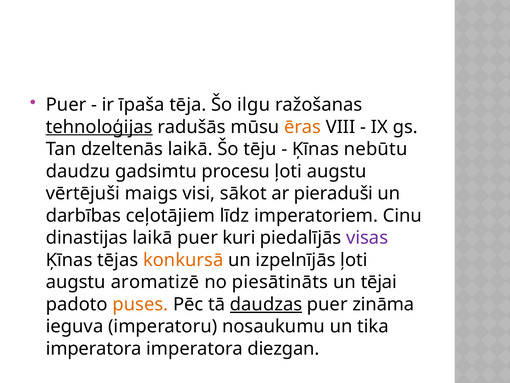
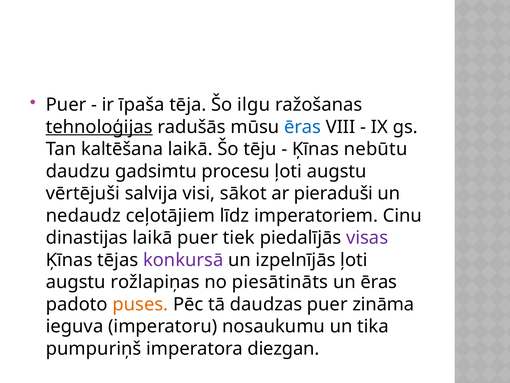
ēras at (303, 127) colour: orange -> blue
dzeltenās: dzeltenās -> kaltēšana
maigs: maigs -> salvija
darbības: darbības -> nedaudz
kuri: kuri -> tiek
konkursā colour: orange -> purple
aromatizē: aromatizē -> rožlapiņas
un tējai: tējai -> ēras
daudzas underline: present -> none
imperatora at (94, 348): imperatora -> pumpuriņš
